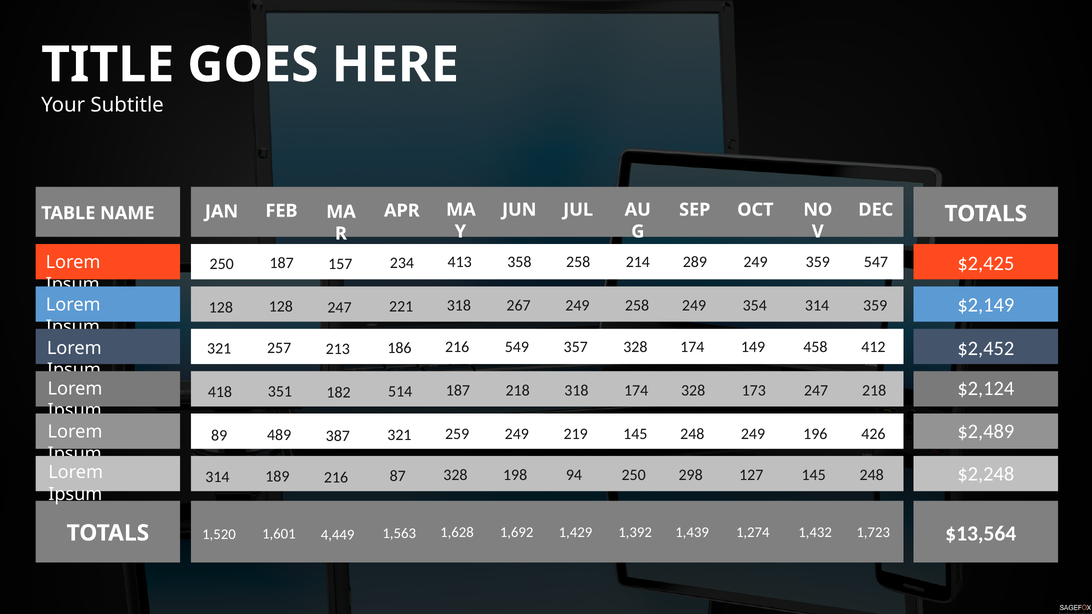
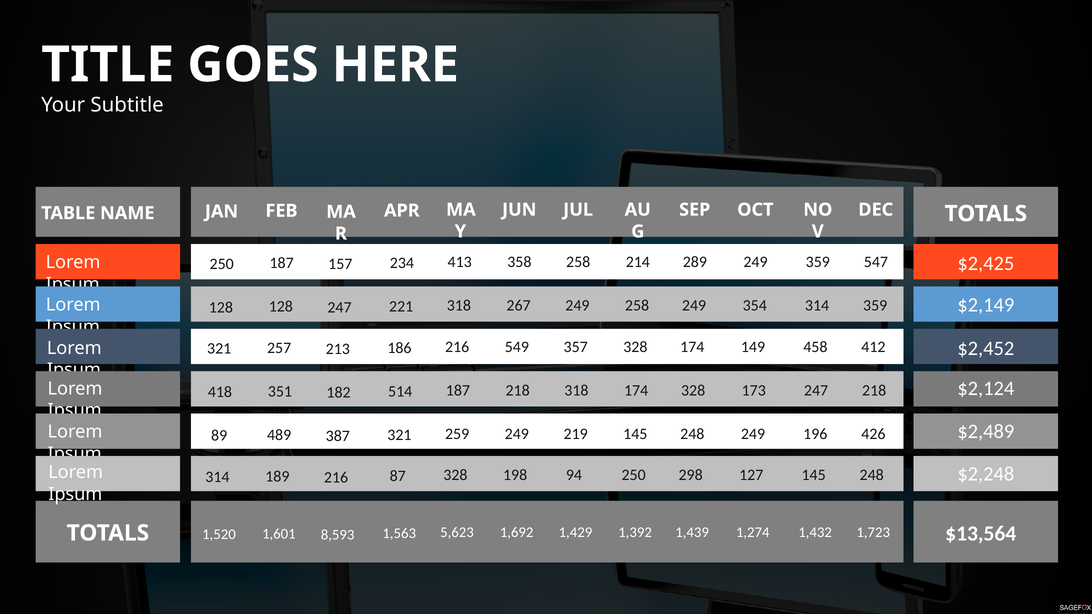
1,628: 1,628 -> 5,623
4,449: 4,449 -> 8,593
